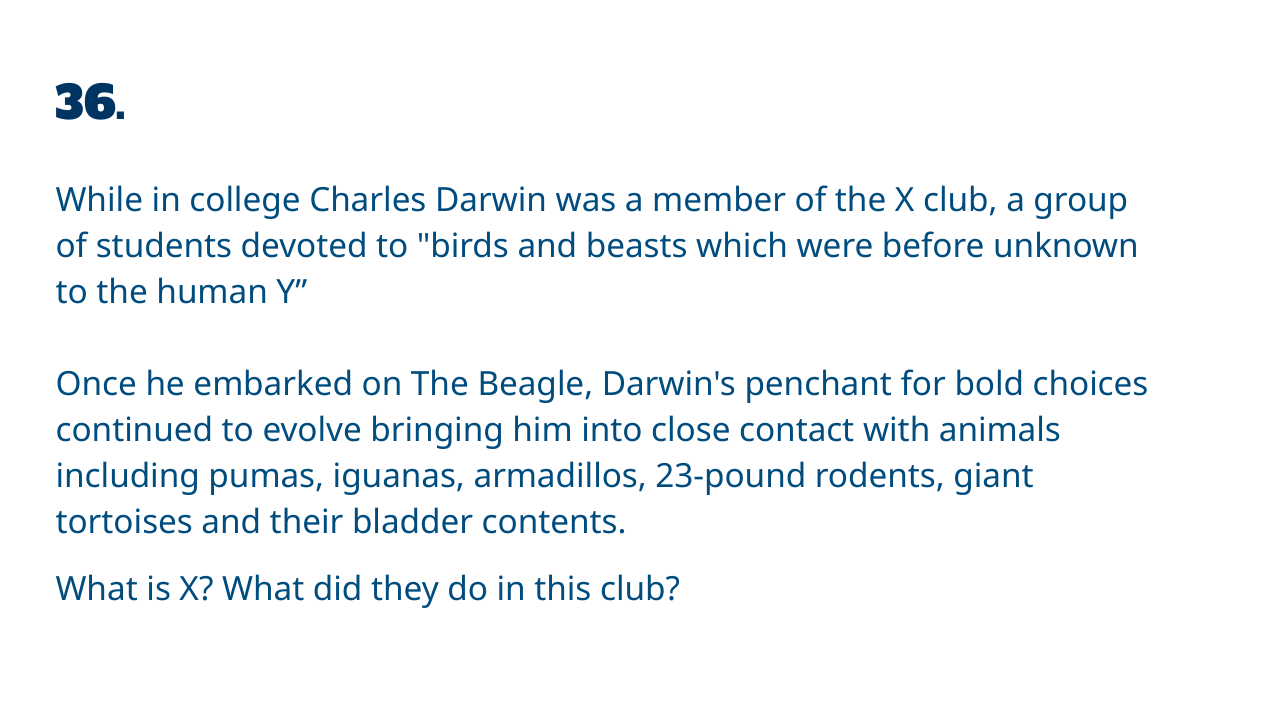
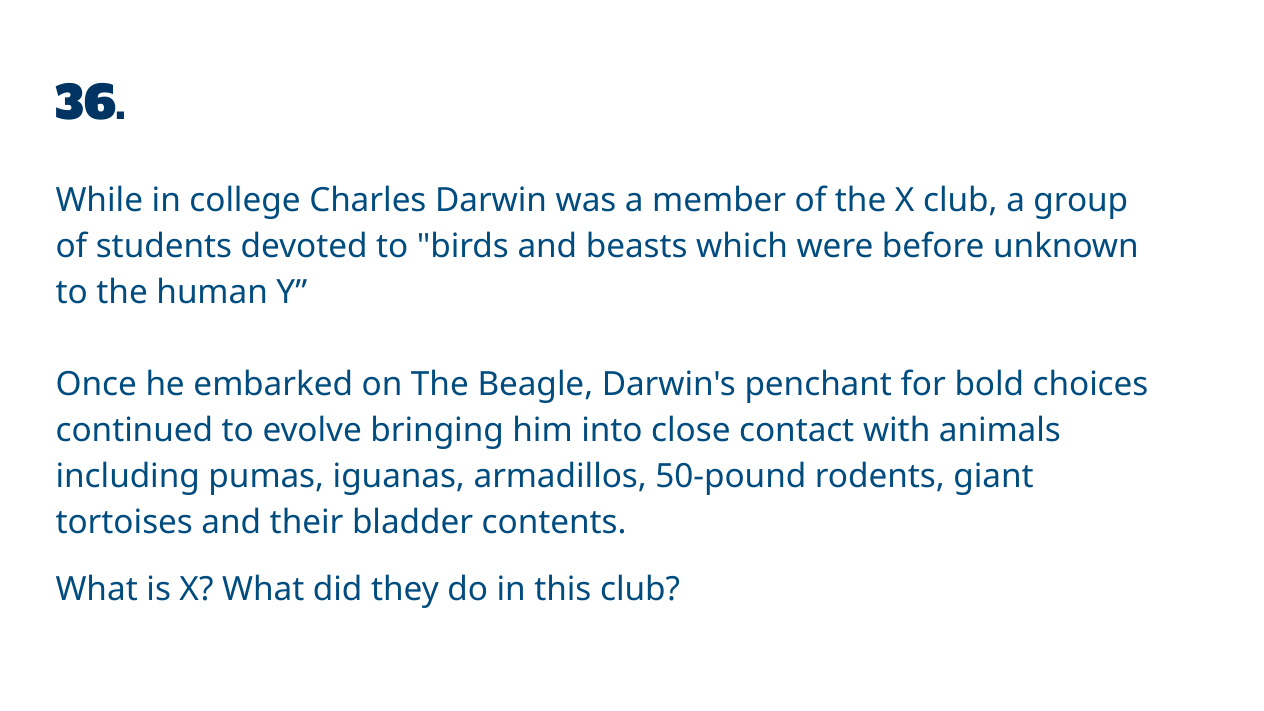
23-pound: 23-pound -> 50-pound
